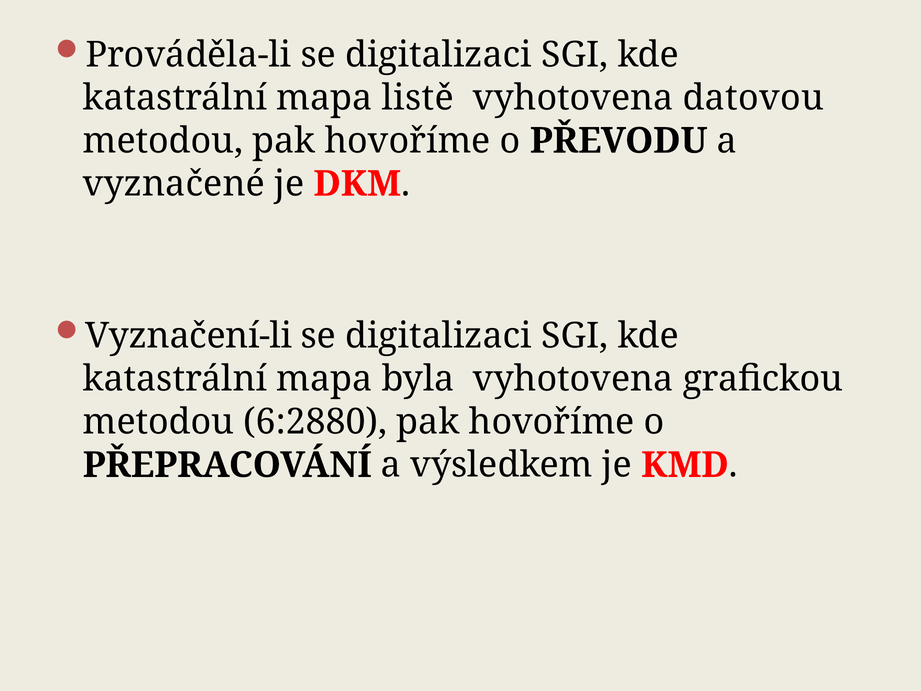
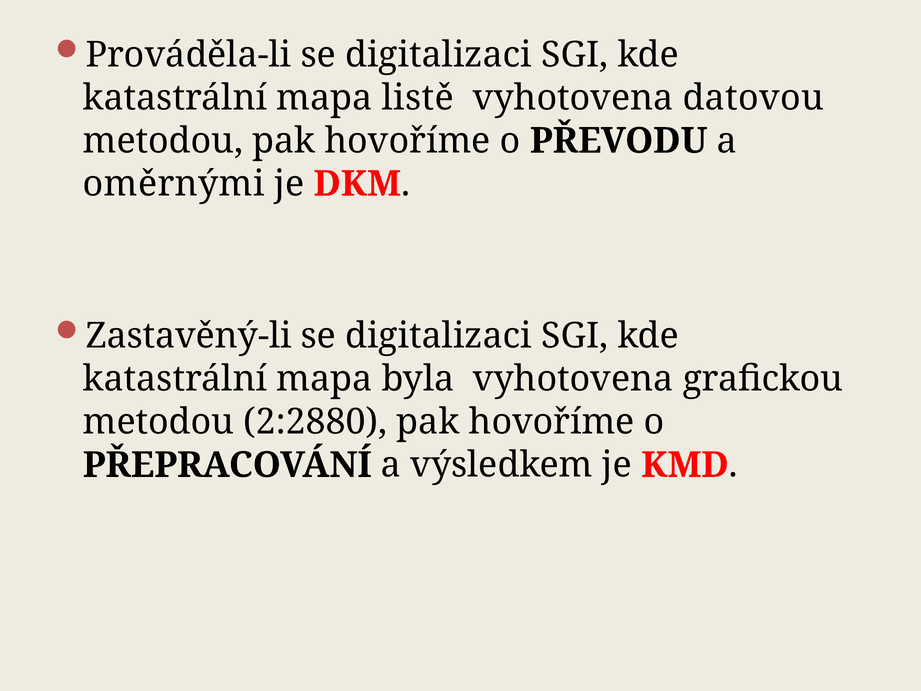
vyznačené: vyznačené -> oměrnými
Vyznačení-li: Vyznačení-li -> Zastavěný-li
6:2880: 6:2880 -> 2:2880
